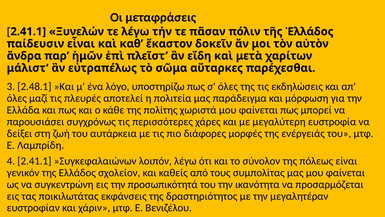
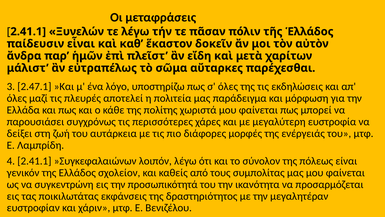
2.48.1: 2.48.1 -> 2.47.1
